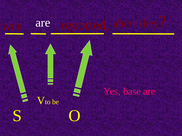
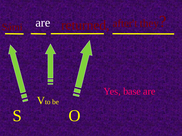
With: With -> Sámi
reported: reported -> returned
